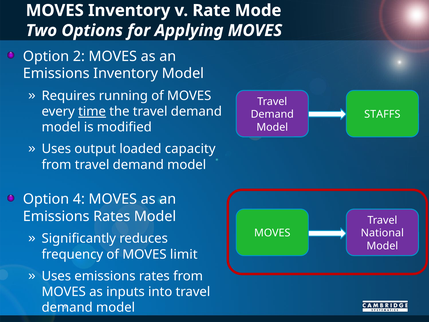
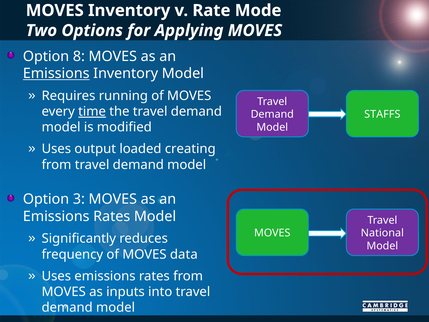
2: 2 -> 8
Emissions at (56, 73) underline: none -> present
capacity: capacity -> creating
4: 4 -> 3
limit: limit -> data
